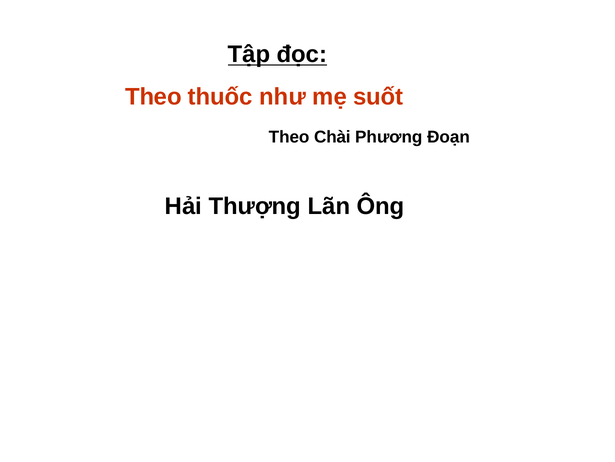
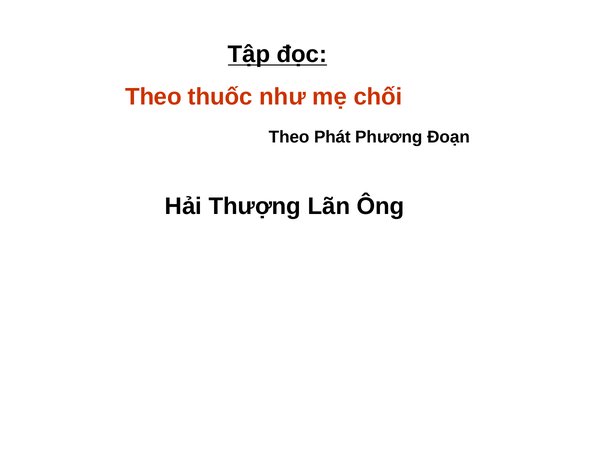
suốt: suốt -> chối
Chài: Chài -> Phát
